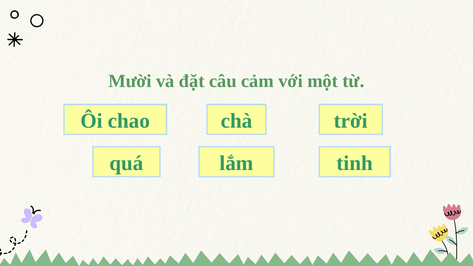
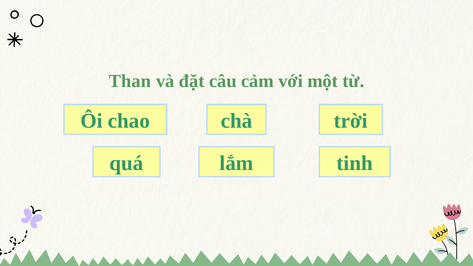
Mười: Mười -> Than
